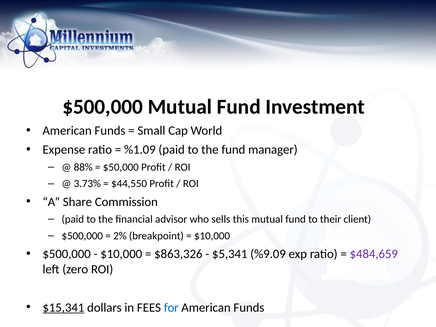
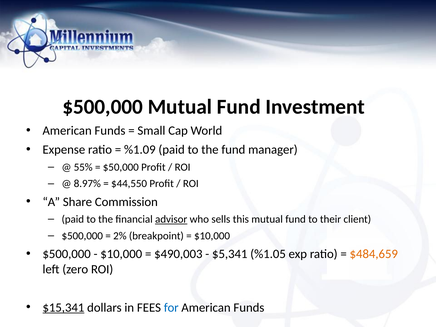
88%: 88% -> 55%
3.73%: 3.73% -> 8.97%
advisor underline: none -> present
$863,326: $863,326 -> $490,003
%9.09: %9.09 -> %1.05
$484,659 colour: purple -> orange
